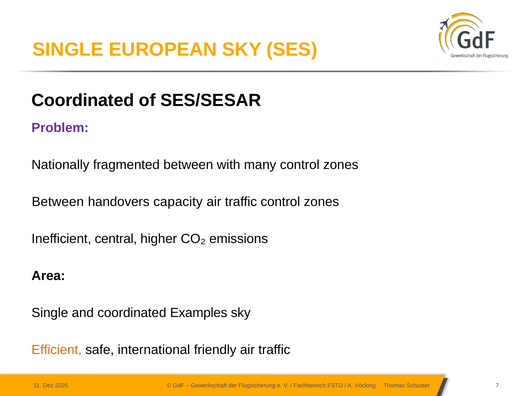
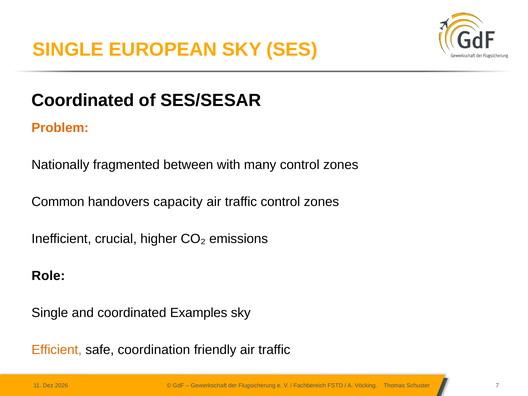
Problem colour: purple -> orange
Between at (58, 202): Between -> Common
central: central -> crucial
Area: Area -> Role
international: international -> coordination
